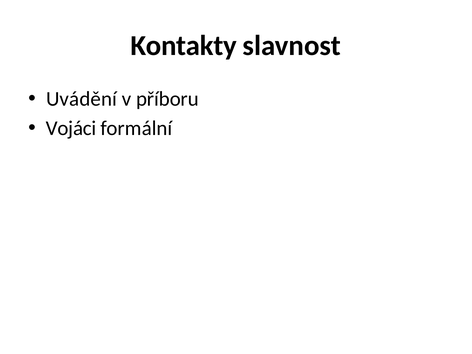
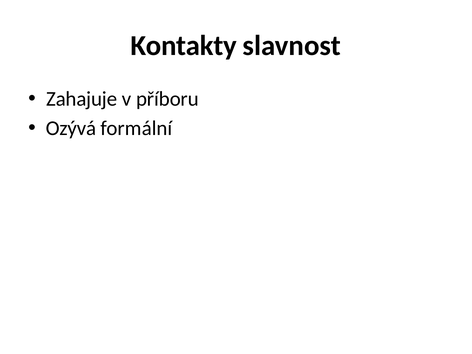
Uvádění: Uvádění -> Zahajuje
Vojáci: Vojáci -> Ozývá
